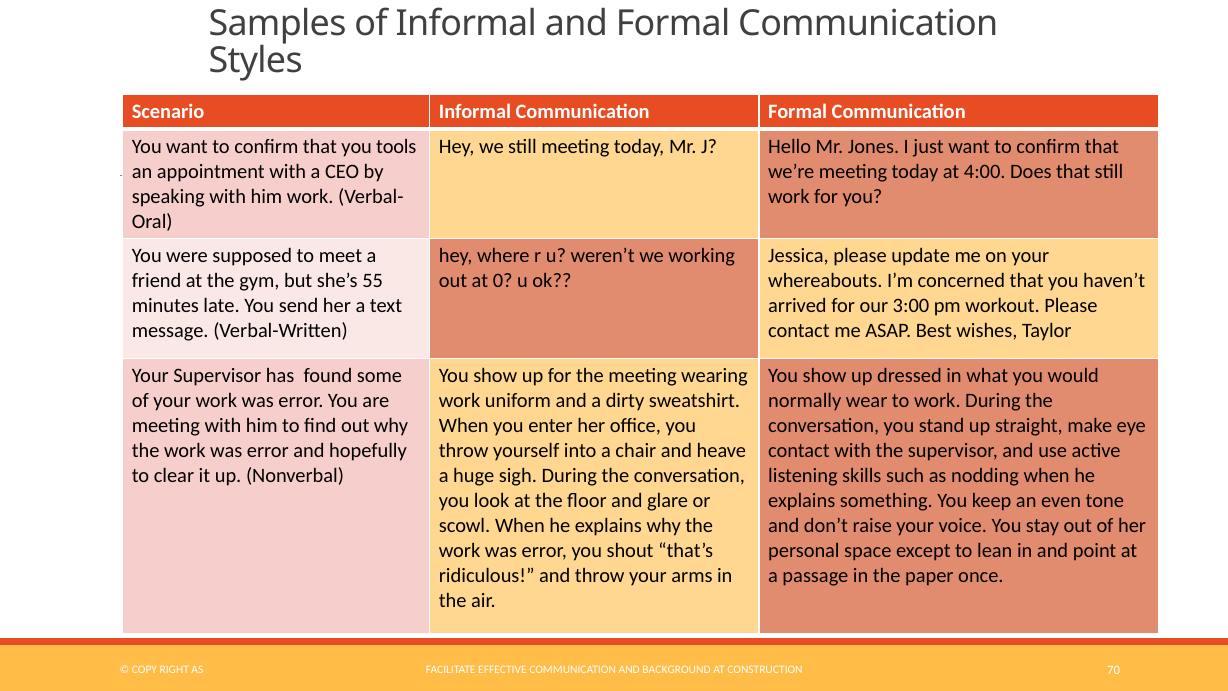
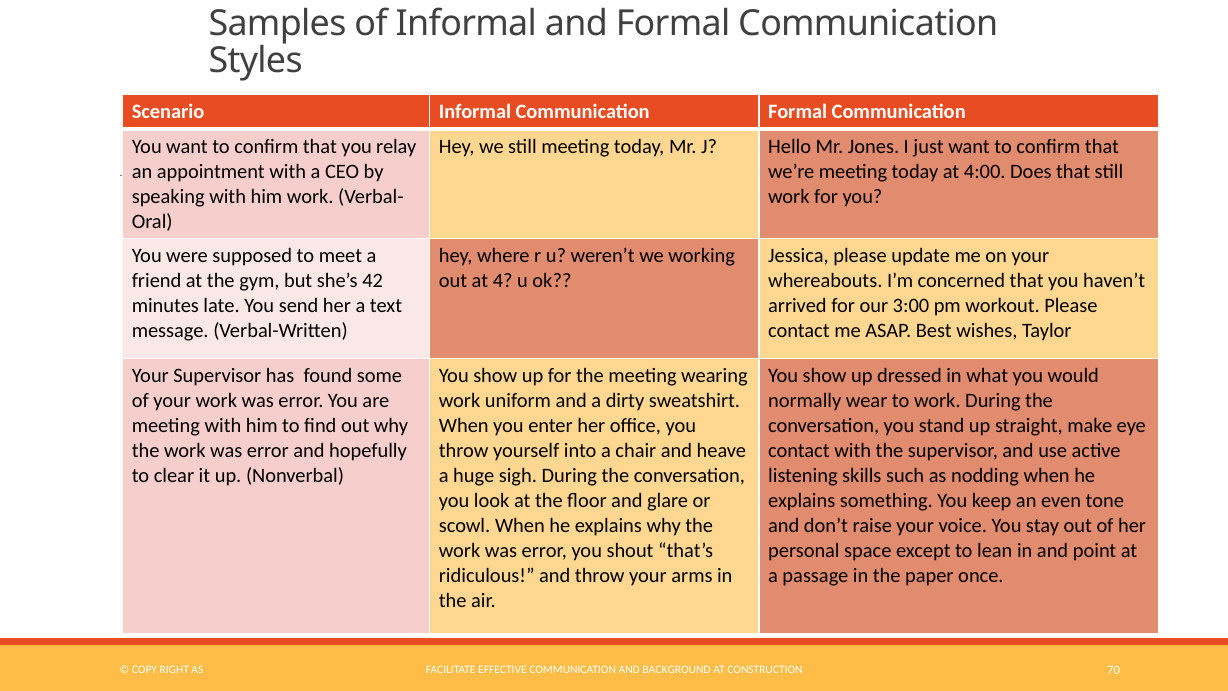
tools: tools -> relay
55: 55 -> 42
0: 0 -> 4
